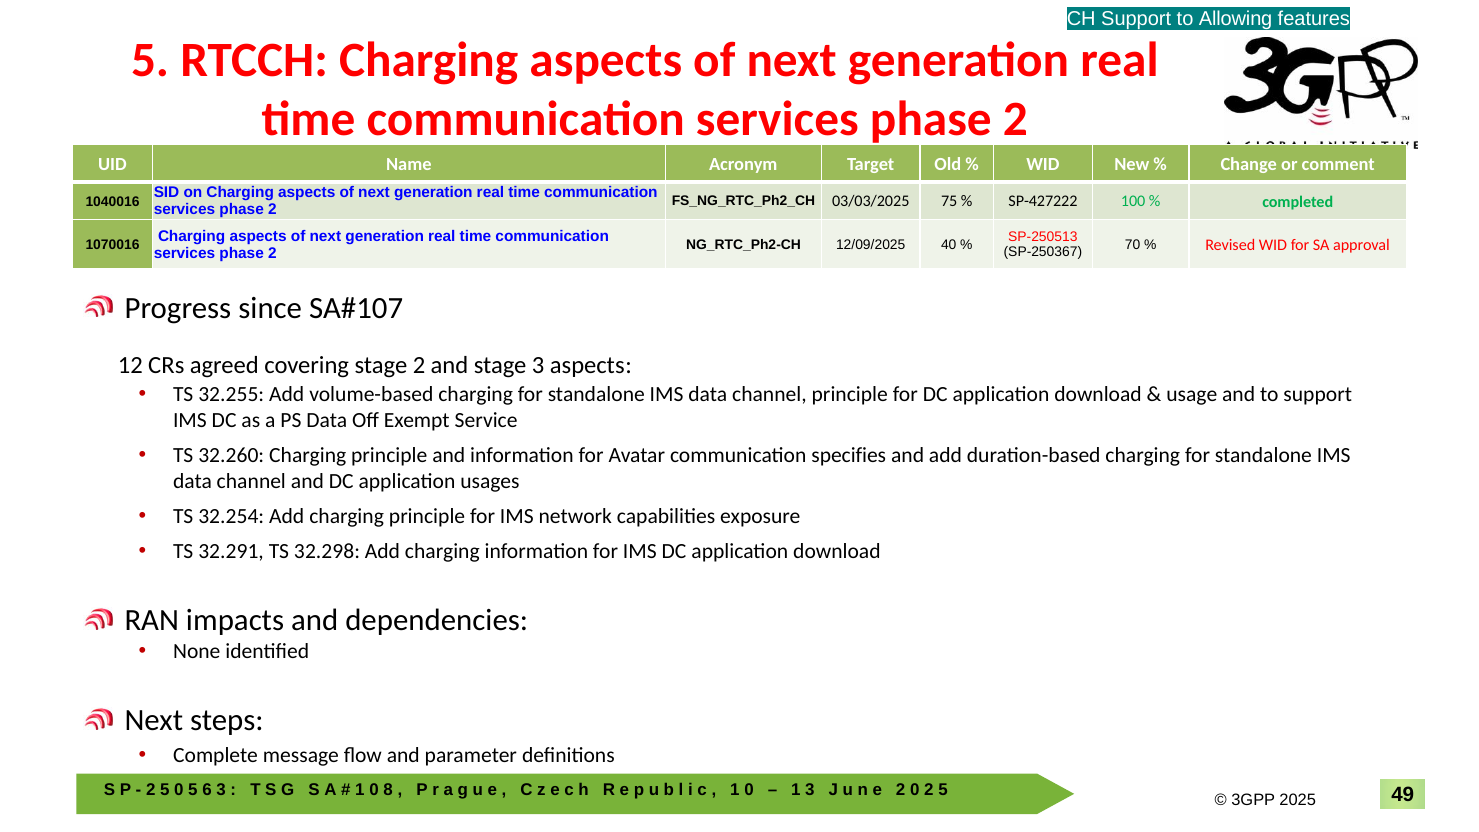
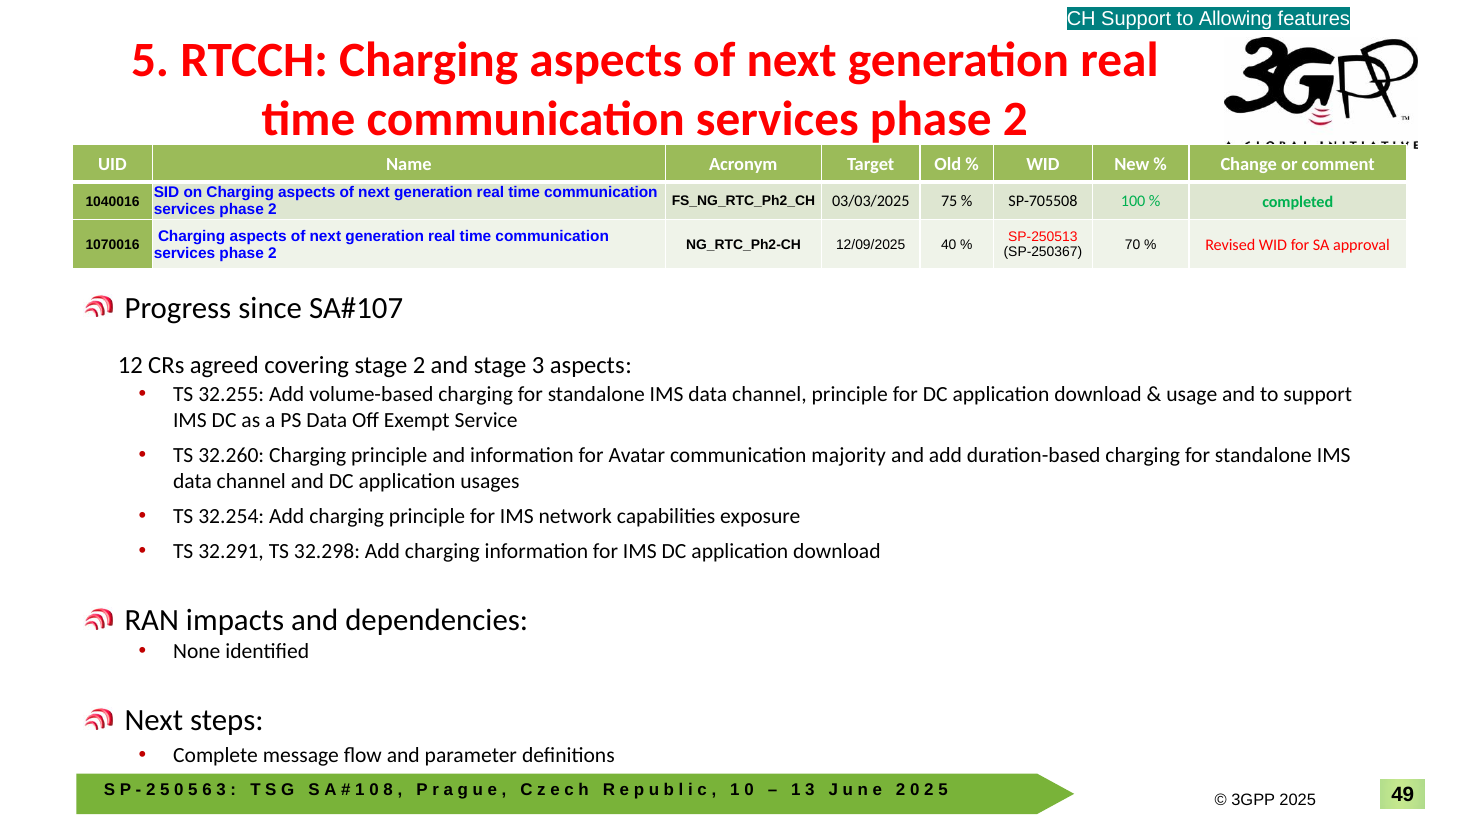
SP-427222: SP-427222 -> SP-705508
specifies: specifies -> majority
